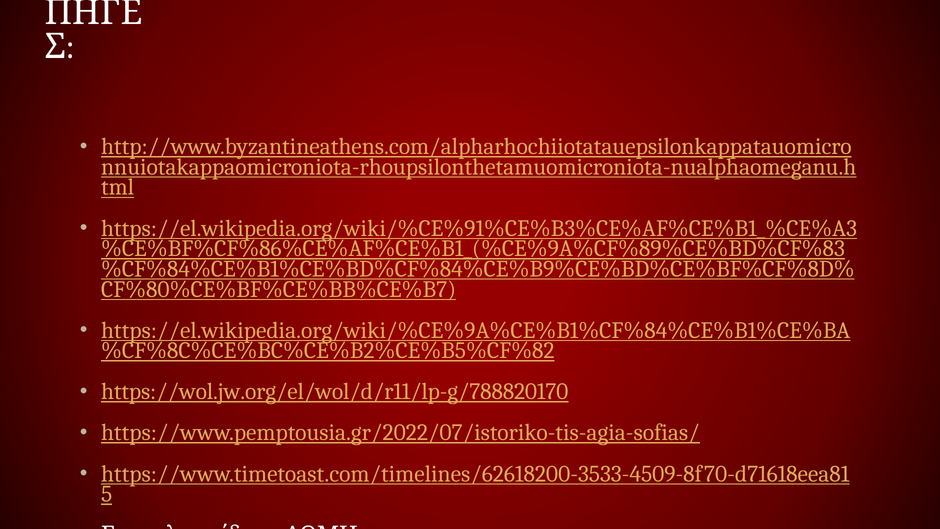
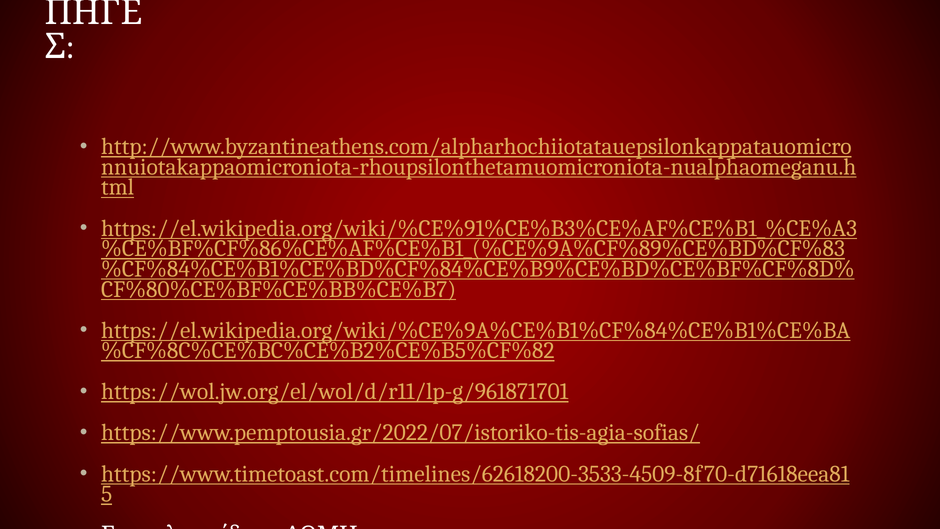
https://wol.jw.org/el/wol/d/r11/lp-g/788820170: https://wol.jw.org/el/wol/d/r11/lp-g/788820170 -> https://wol.jw.org/el/wol/d/r11/lp-g/961871701
